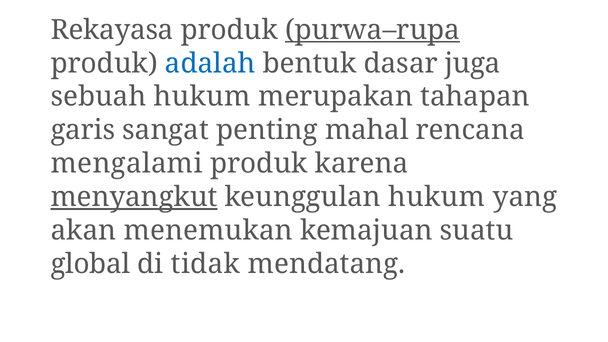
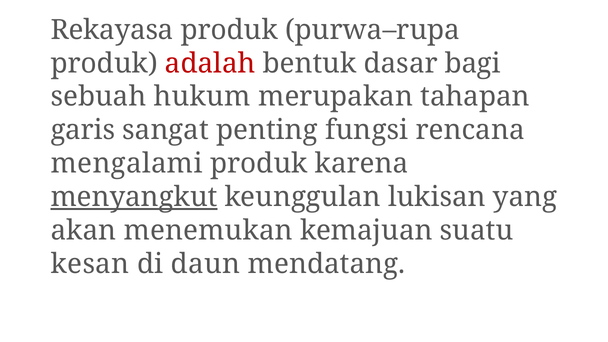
purwa–rupa underline: present -> none
adalah colour: blue -> red
juga: juga -> bagi
mahal: mahal -> fungsi
keunggulan hukum: hukum -> lukisan
global: global -> kesan
tidak: tidak -> daun
